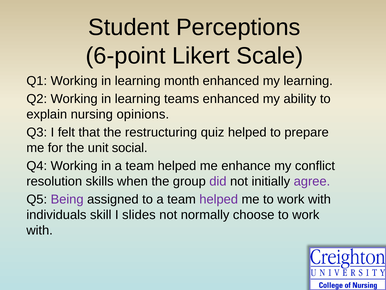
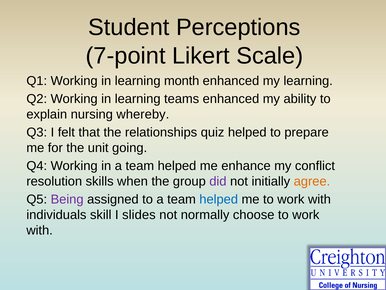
6-point: 6-point -> 7-point
opinions: opinions -> whereby
restructuring: restructuring -> relationships
social: social -> going
agree colour: purple -> orange
helped at (219, 199) colour: purple -> blue
